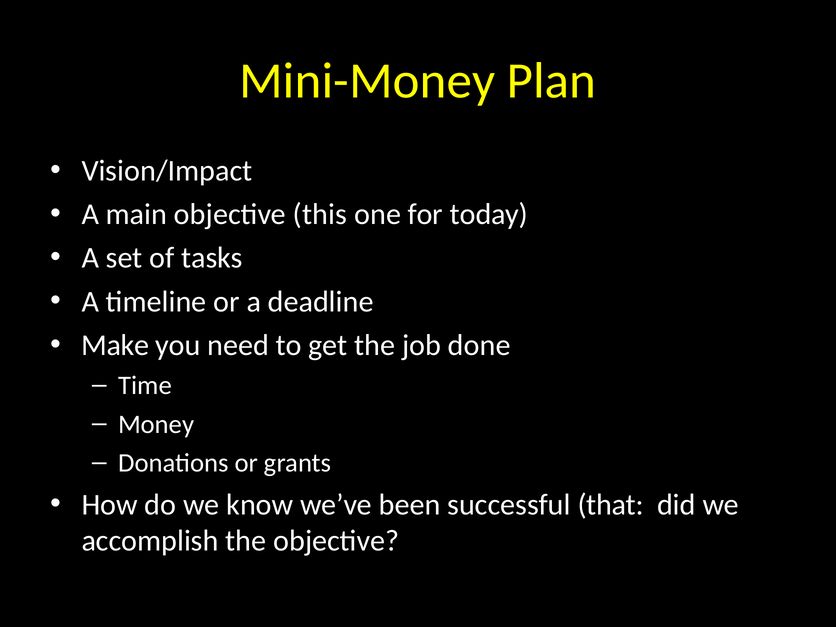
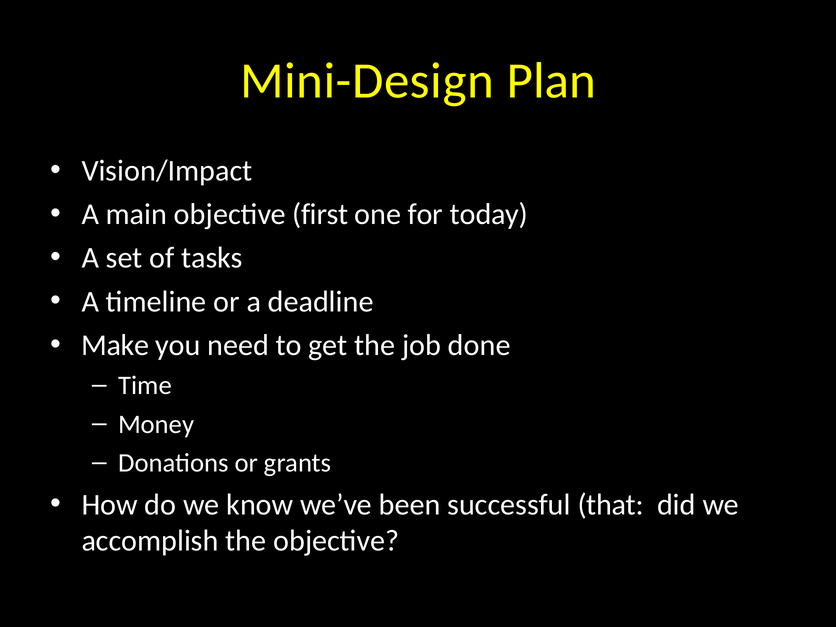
Mini-Money: Mini-Money -> Mini-Design
this: this -> first
